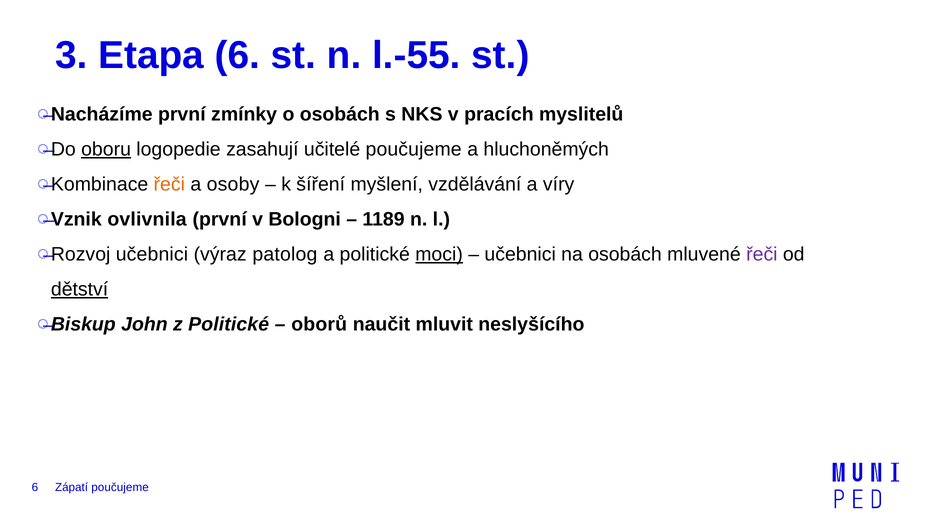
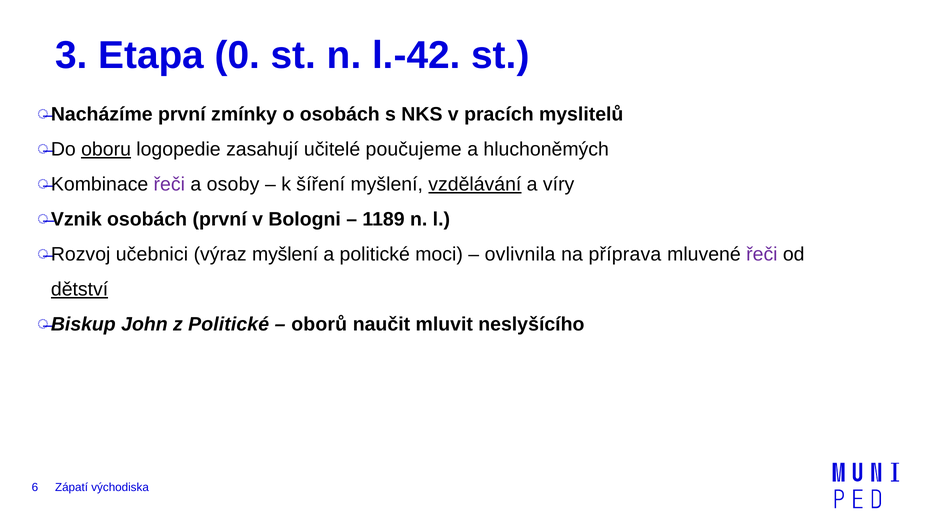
Etapa 6: 6 -> 0
l.-55: l.-55 -> l.-42
řeči at (169, 184) colour: orange -> purple
vzdělávání underline: none -> present
ovlivnila at (147, 219): ovlivnila -> osobách
výraz patolog: patolog -> myšlení
moci underline: present -> none
učebnici at (520, 254): učebnici -> ovlivnila
na osobách: osobách -> příprava
Zápatí poučujeme: poučujeme -> východiska
